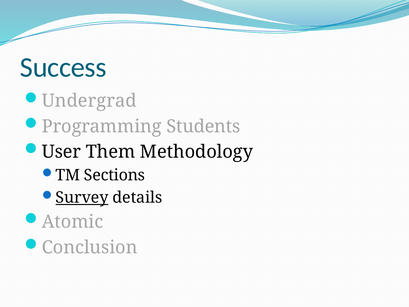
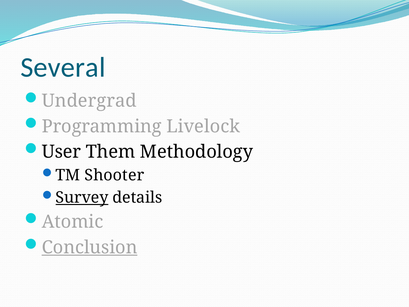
Success: Success -> Several
Students: Students -> Livelock
Sections: Sections -> Shooter
Conclusion underline: none -> present
